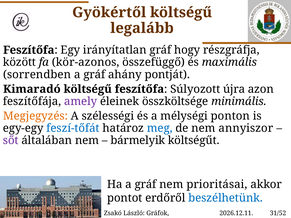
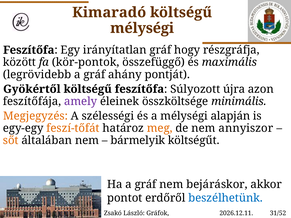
Gyökértől: Gyökértől -> Kimaradó
legalább at (142, 28): legalább -> mélységi
kör-azonos: kör-azonos -> kör-pontok
sorrendben: sorrendben -> legrövidebb
Kimaradó: Kimaradó -> Gyökértől
ponton: ponton -> alapján
feszí-tőfát colour: blue -> orange
meg colour: blue -> orange
sőt colour: purple -> orange
prioritásai: prioritásai -> bejáráskor
